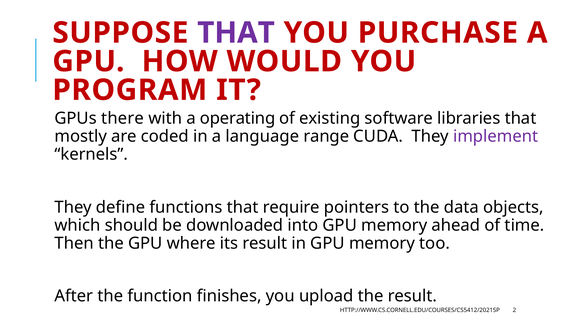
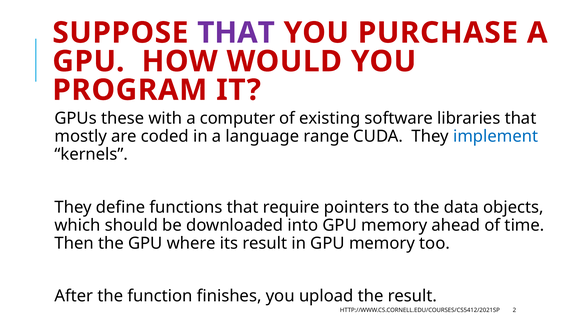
there: there -> these
operating: operating -> computer
implement colour: purple -> blue
